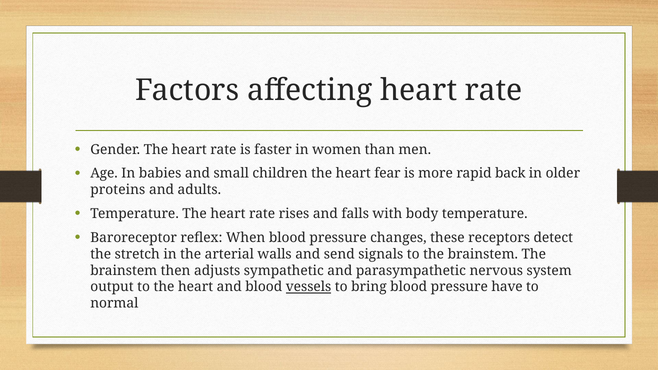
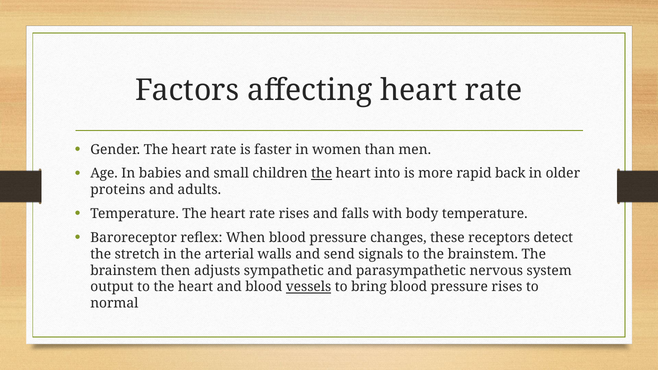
the at (322, 174) underline: none -> present
fear: fear -> into
pressure have: have -> rises
